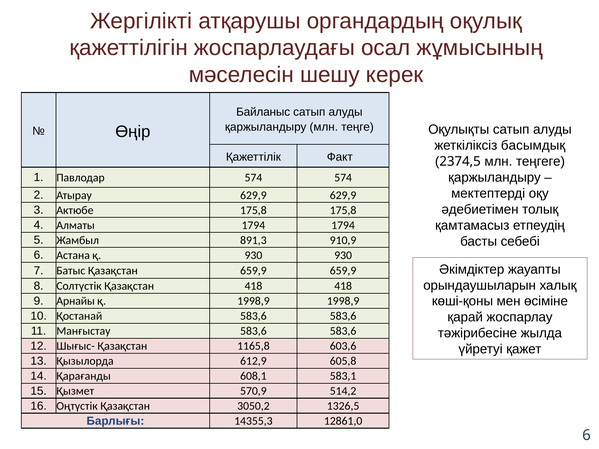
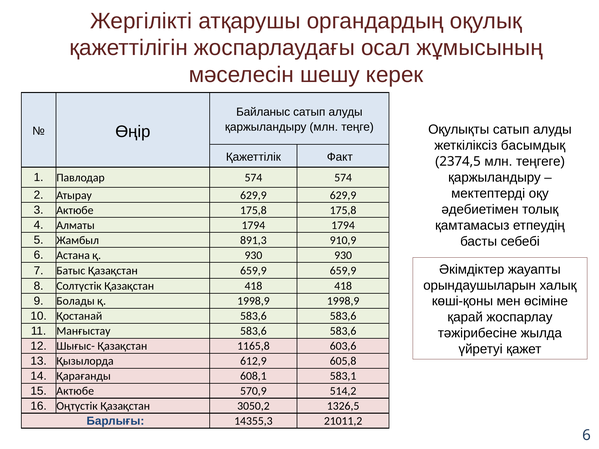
Арнайы: Арнайы -> Болады
15 Қызмет: Қызмет -> Актюбе
12861,0: 12861,0 -> 21011,2
